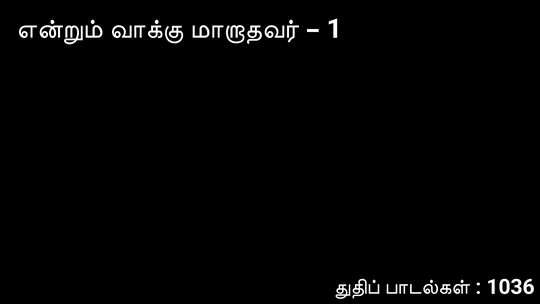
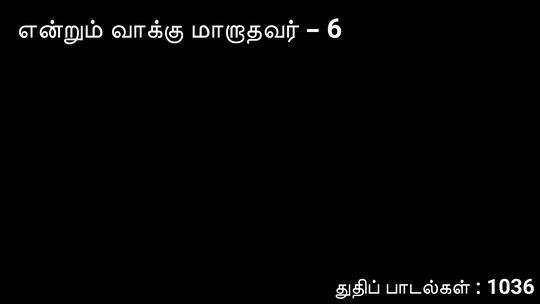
1: 1 -> 6
